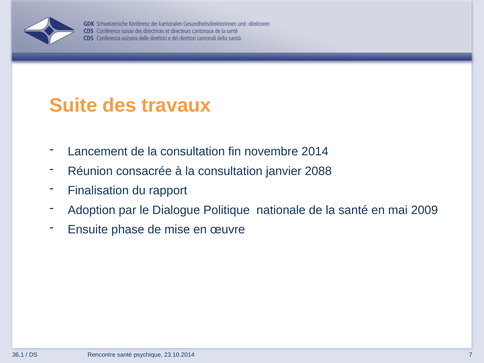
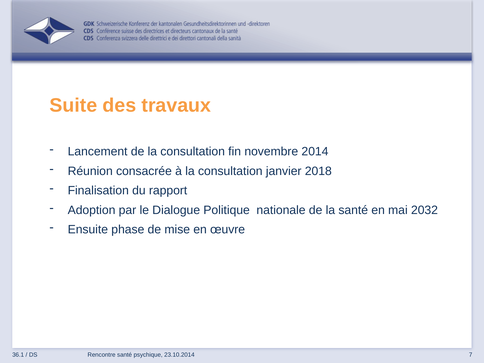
2088: 2088 -> 2018
2009: 2009 -> 2032
